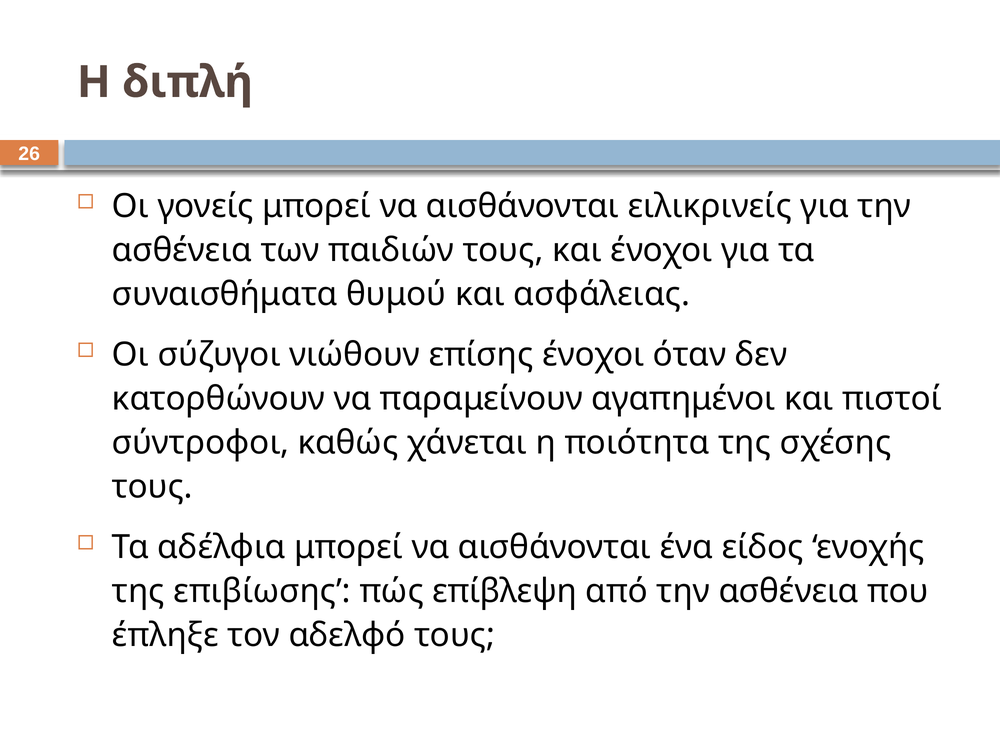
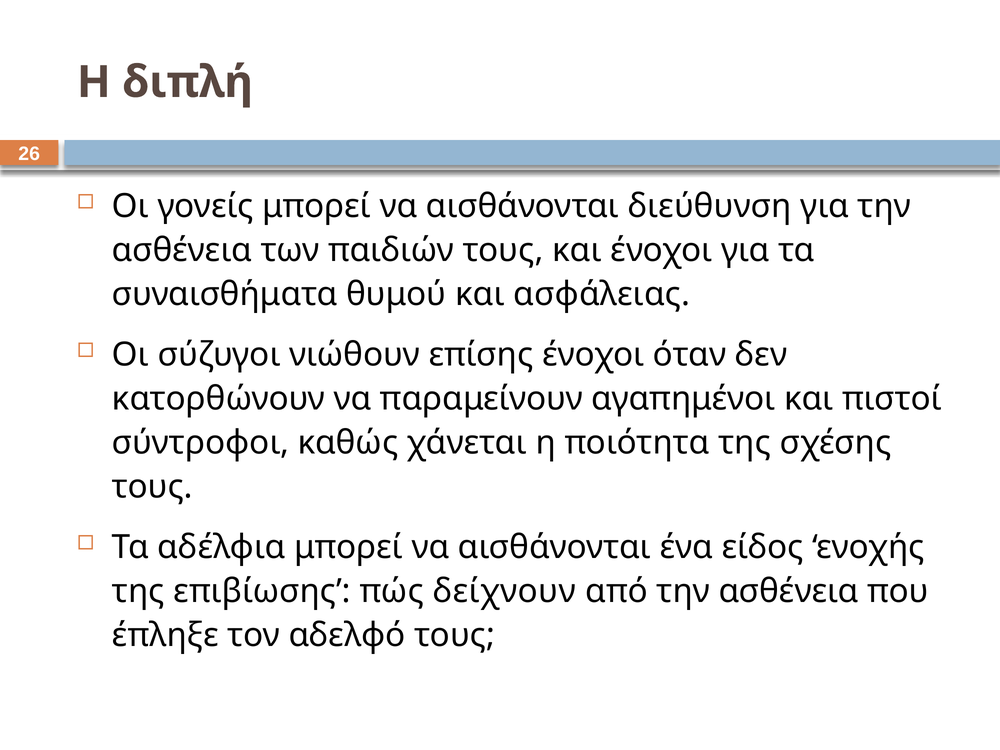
ειλικρινείς: ειλικρινείς -> διεύθυνση
επίβλεψη: επίβλεψη -> δείχνουν
